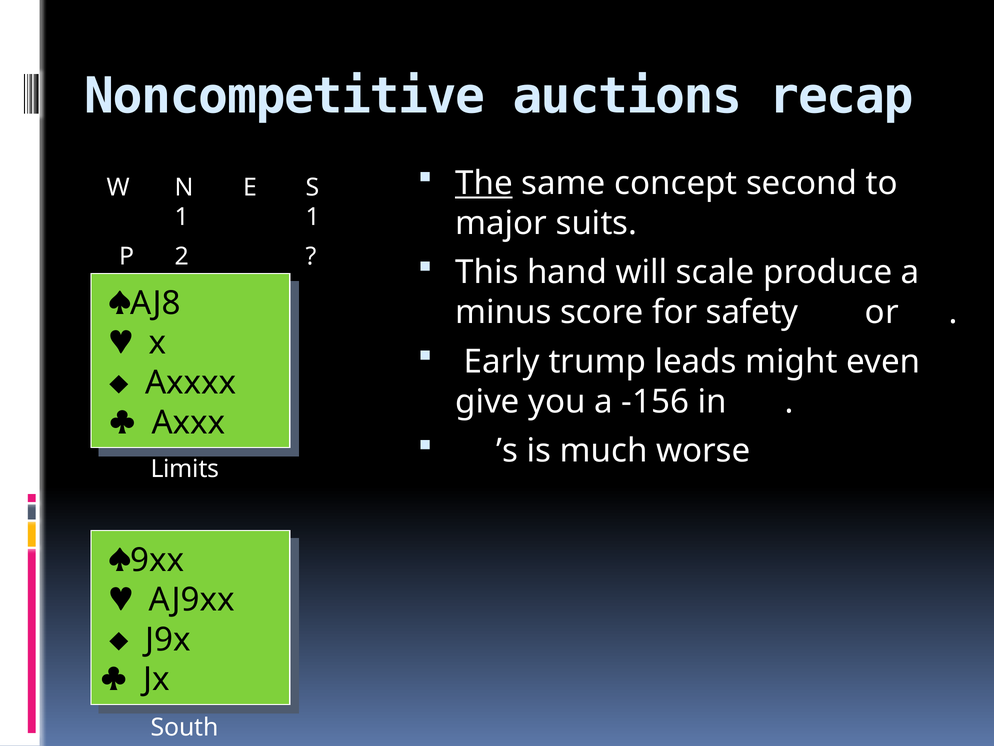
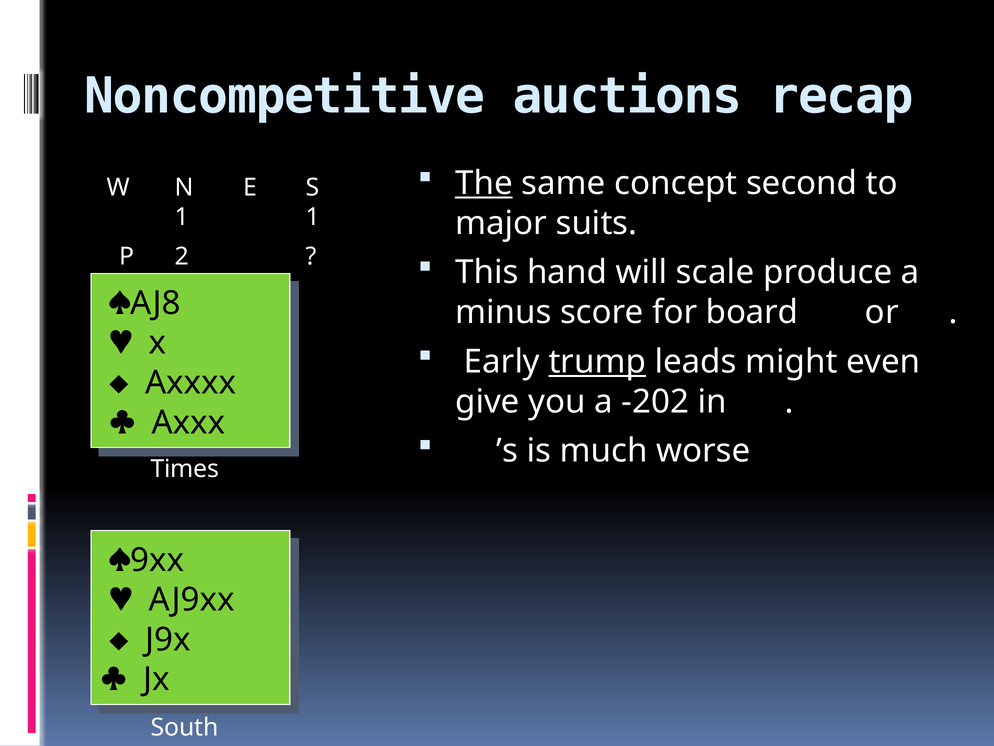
safety: safety -> board
trump underline: none -> present
-156: -156 -> -202
Limits: Limits -> Times
